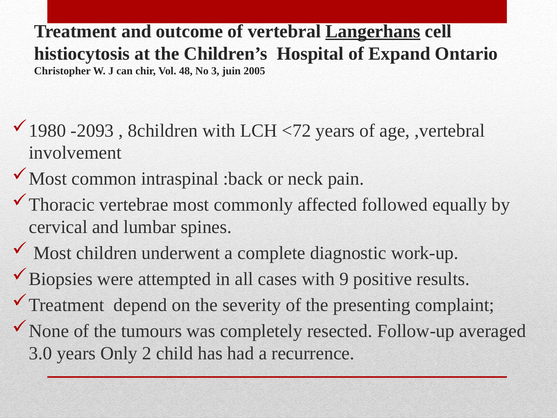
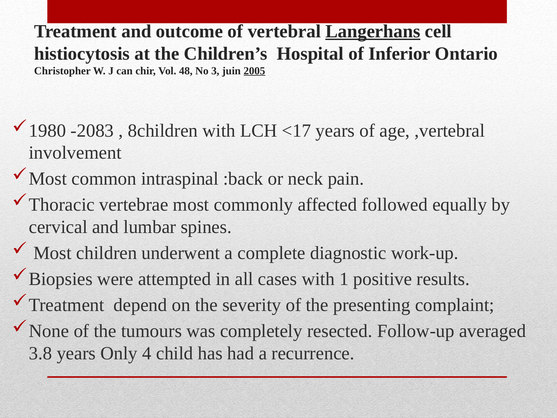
Expand: Expand -> Inferior
2005 underline: none -> present
-2093: -2093 -> -2083
<72: <72 -> <17
9: 9 -> 1
3.0: 3.0 -> 3.8
2: 2 -> 4
